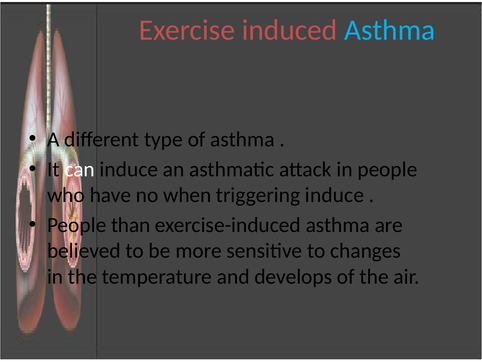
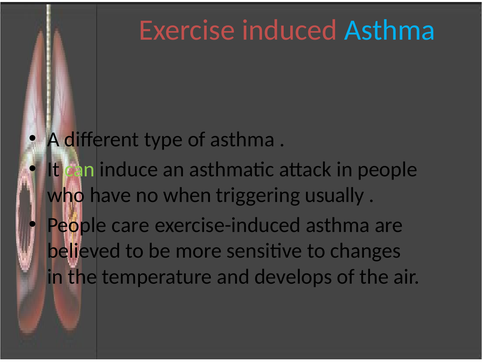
can colour: white -> light green
triggering induce: induce -> usually
than: than -> care
